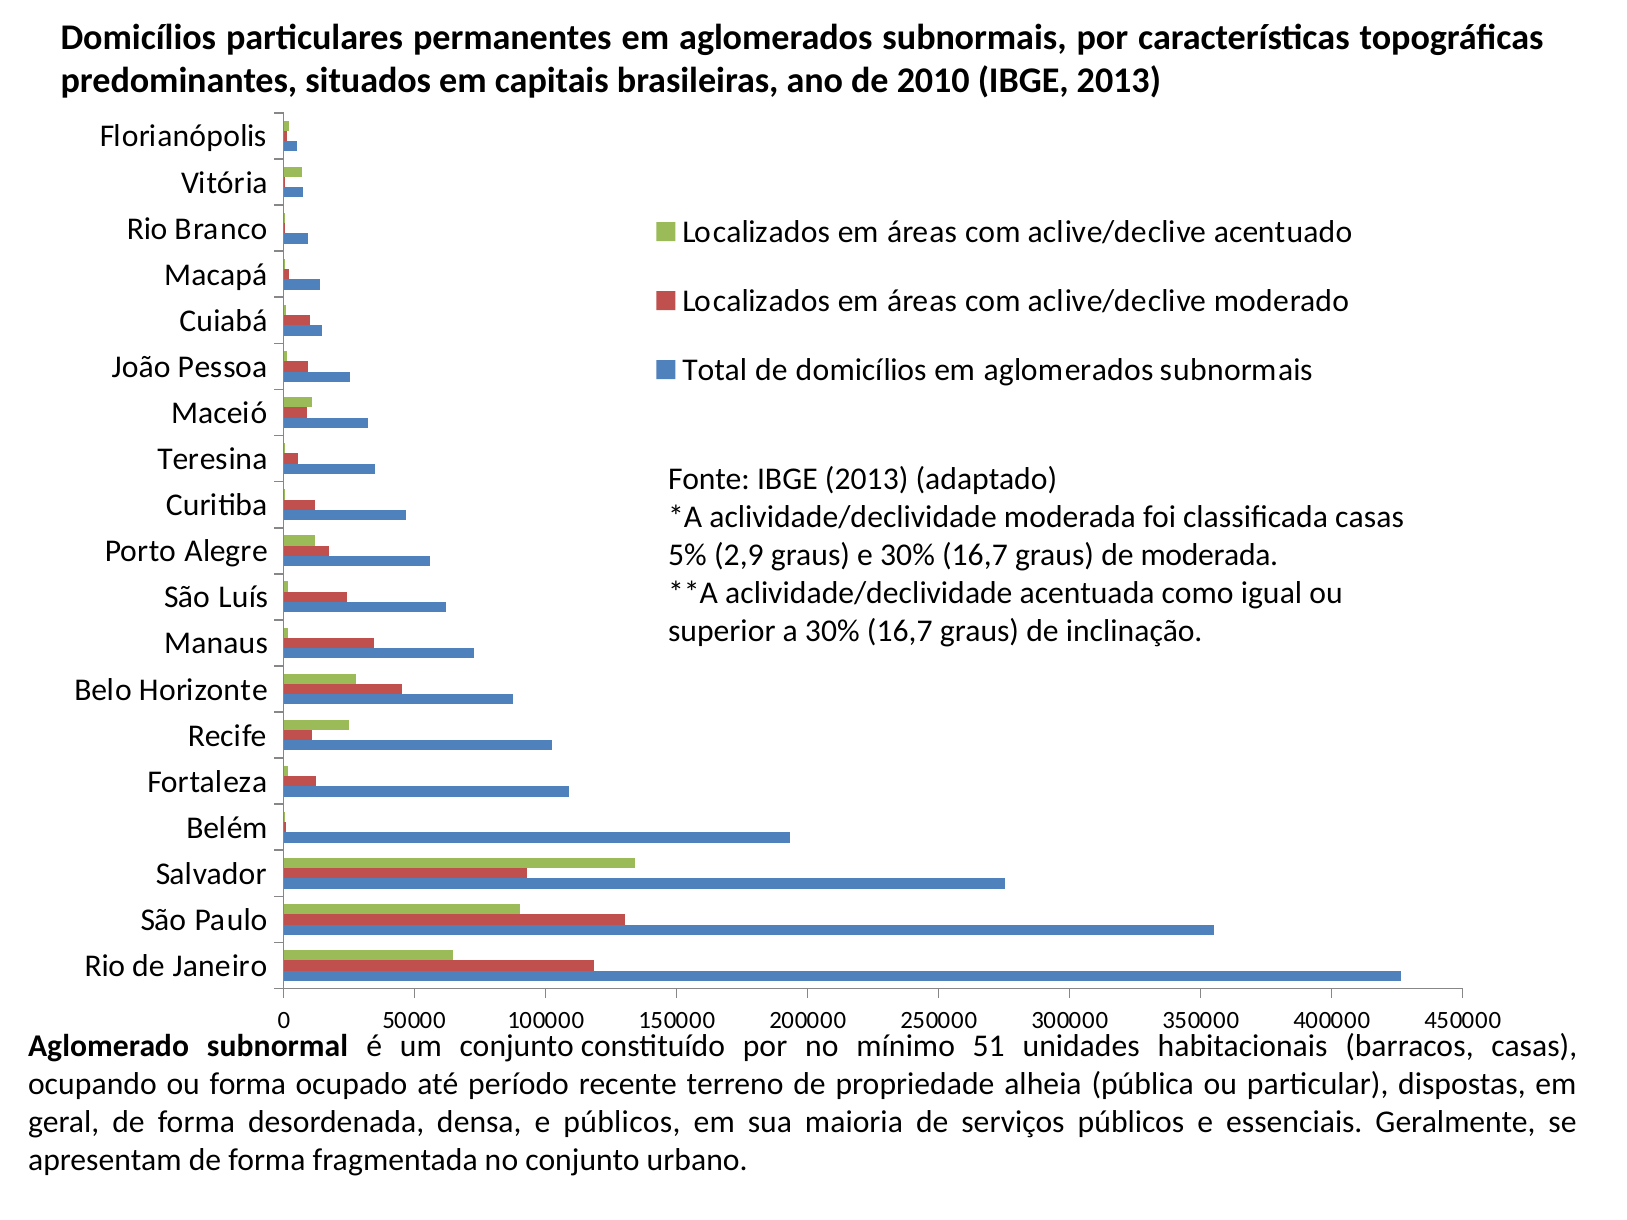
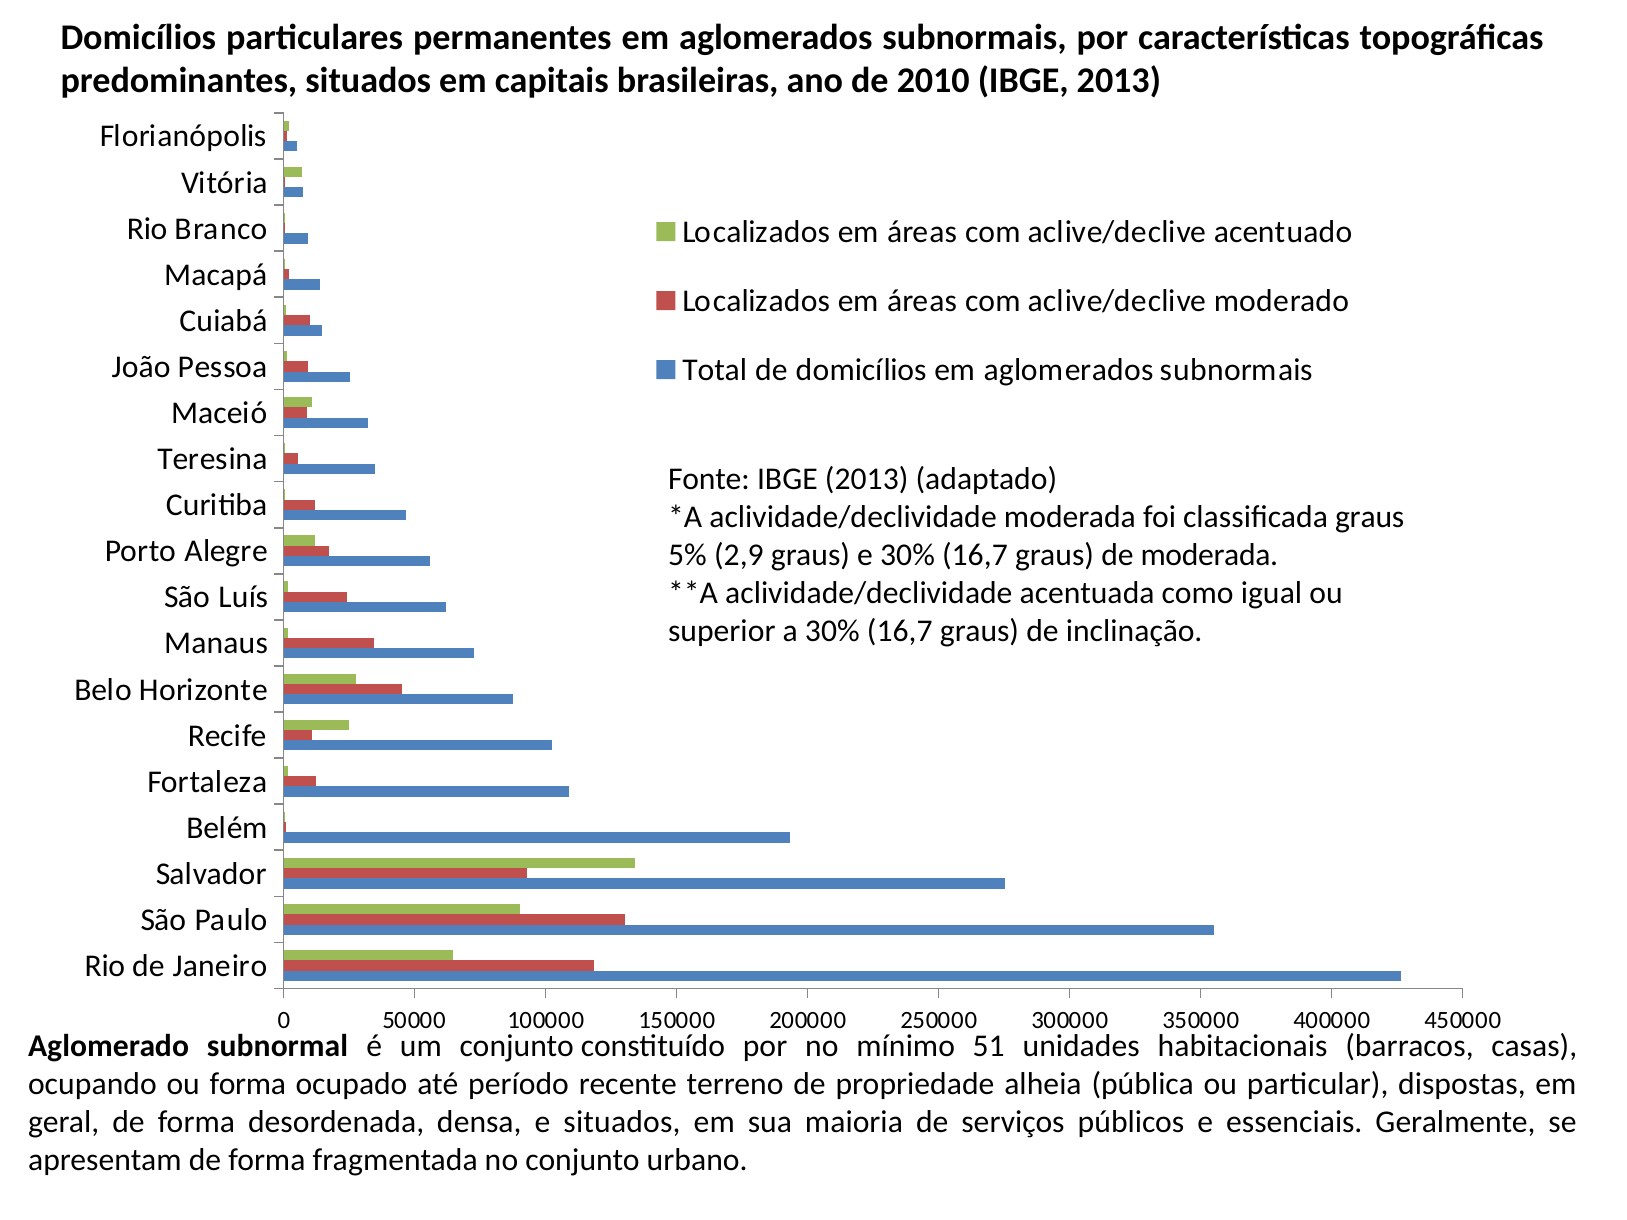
classificada casas: casas -> graus
e públicos: públicos -> situados
